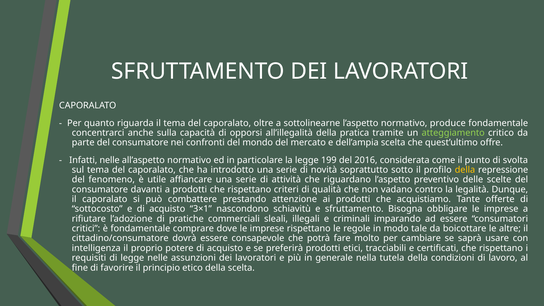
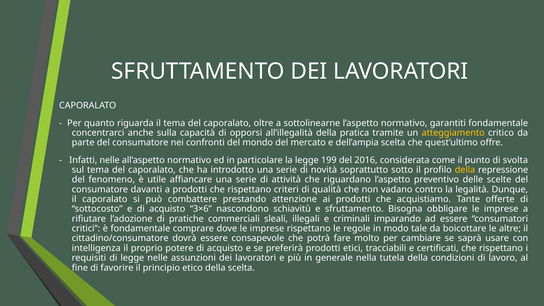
produce: produce -> garantiti
atteggiamento colour: light green -> yellow
3×1: 3×1 -> 3×6
